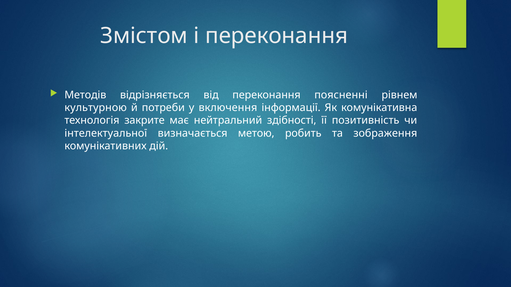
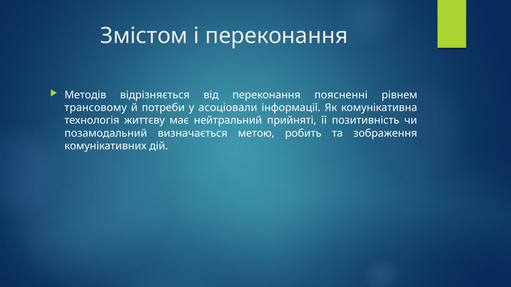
культурною: культурною -> трансовому
включення: включення -> асоціовали
закрите: закрите -> життєву
здібності: здібності -> прийняті
інтелектуальної: інтелектуальної -> позамодальний
